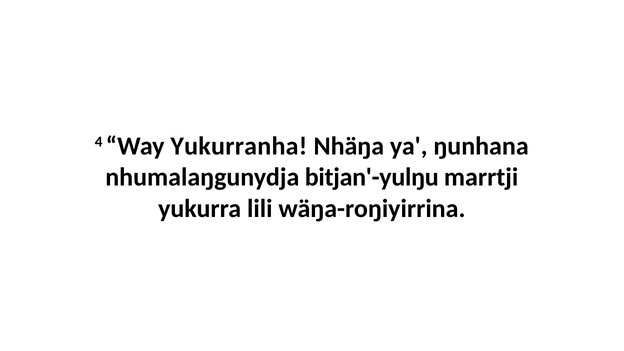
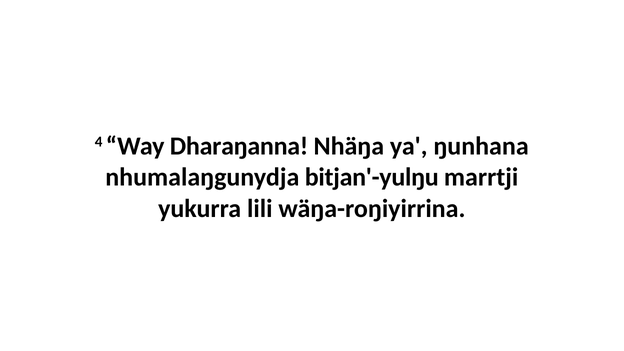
Yukurranha: Yukurranha -> Dharaŋanna
